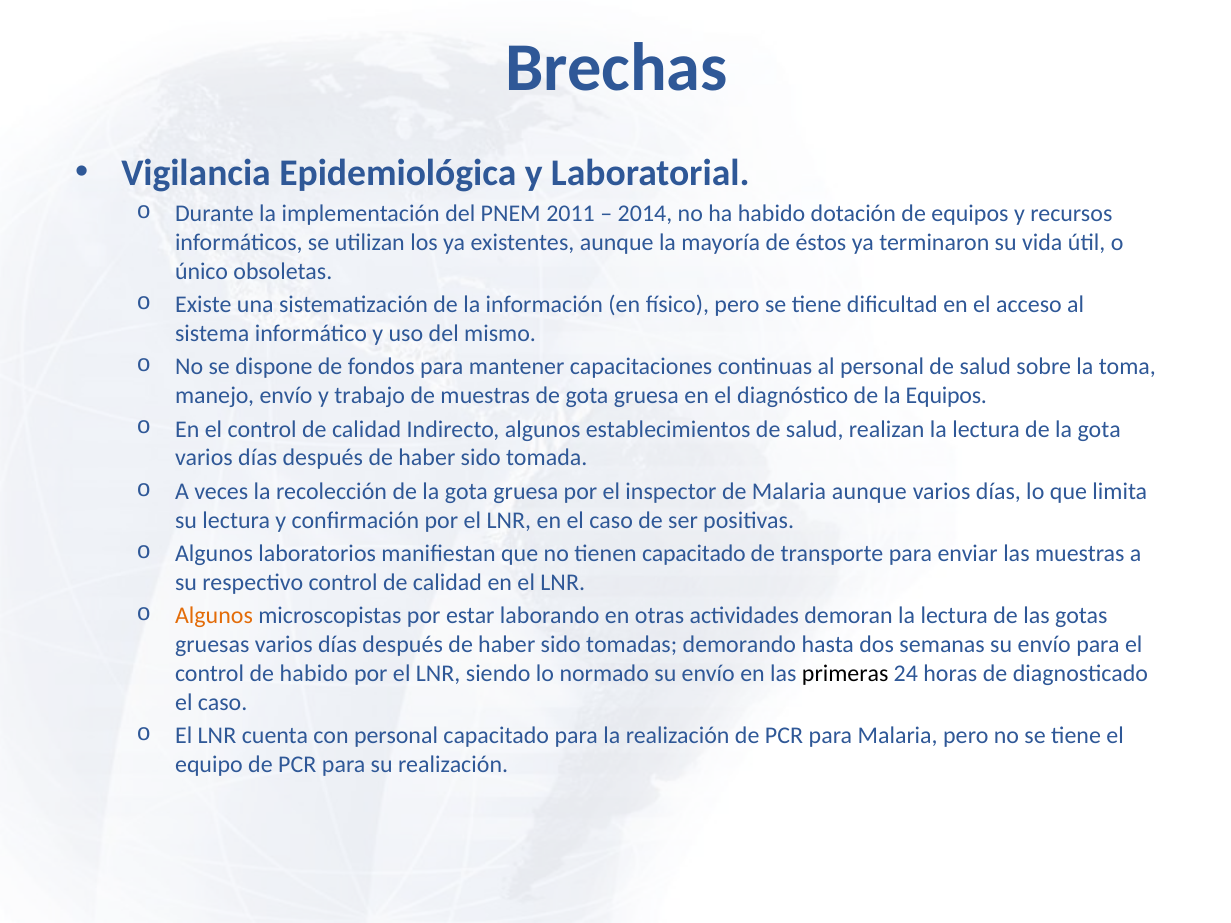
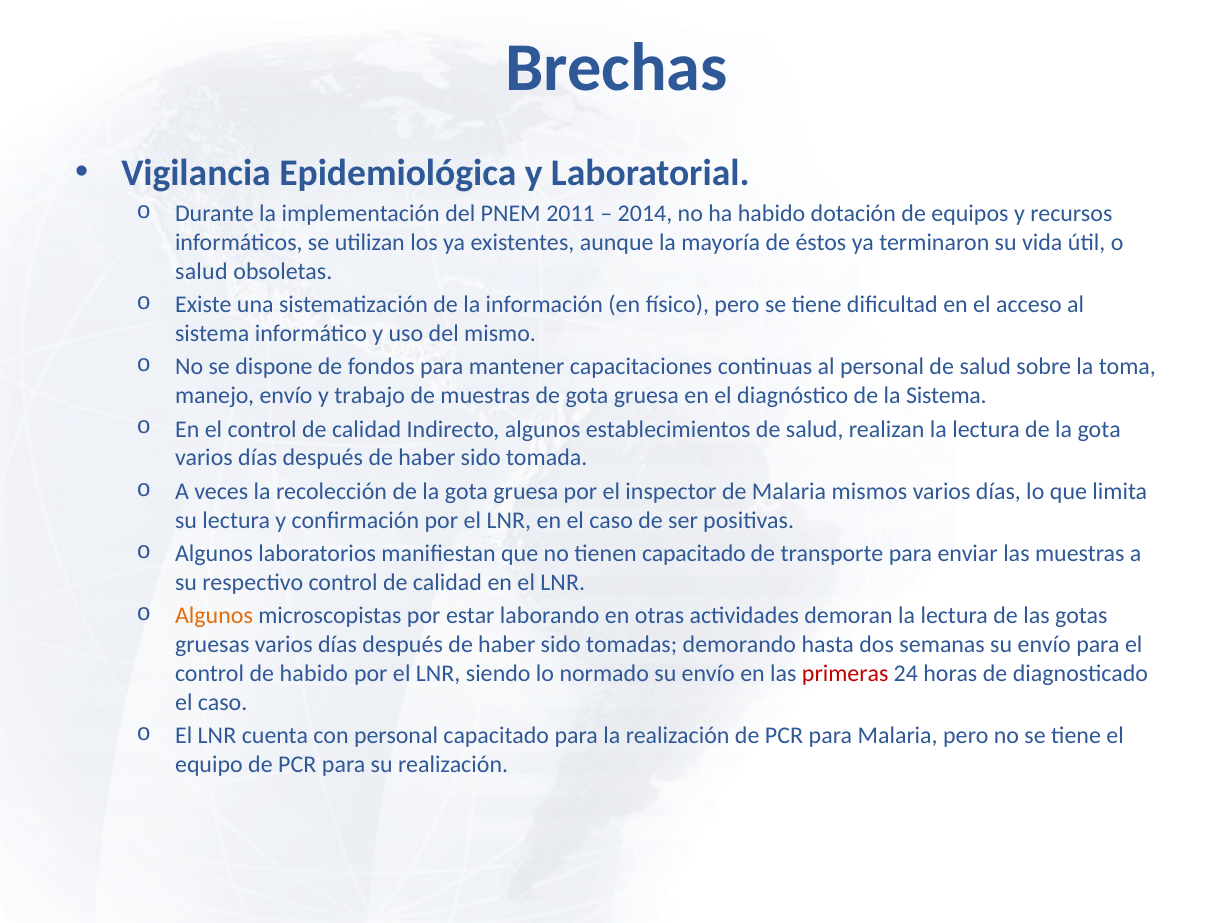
único at (202, 271): único -> salud
la Equipos: Equipos -> Sistema
Malaria aunque: aunque -> mismos
primeras colour: black -> red
